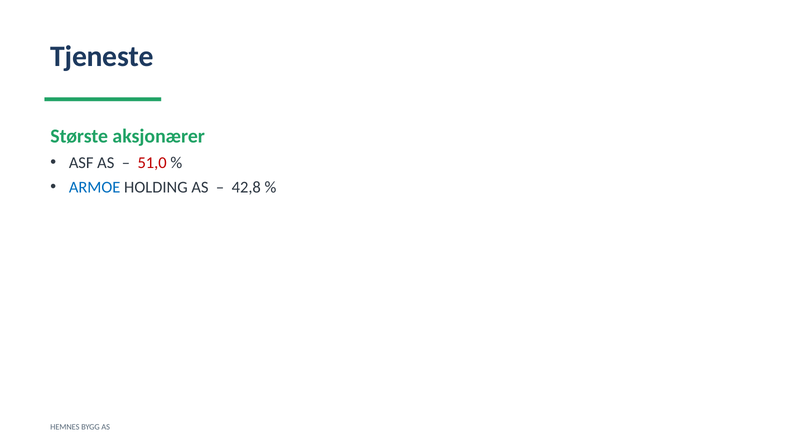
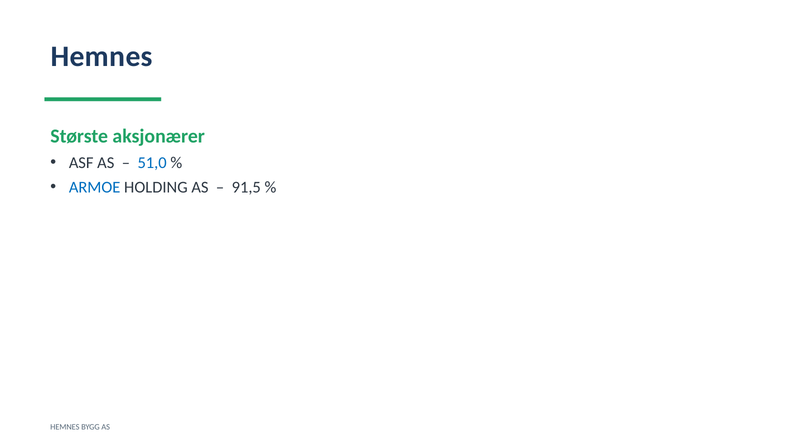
Tjeneste at (102, 56): Tjeneste -> Hemnes
51,0 colour: red -> blue
42,8: 42,8 -> 91,5
